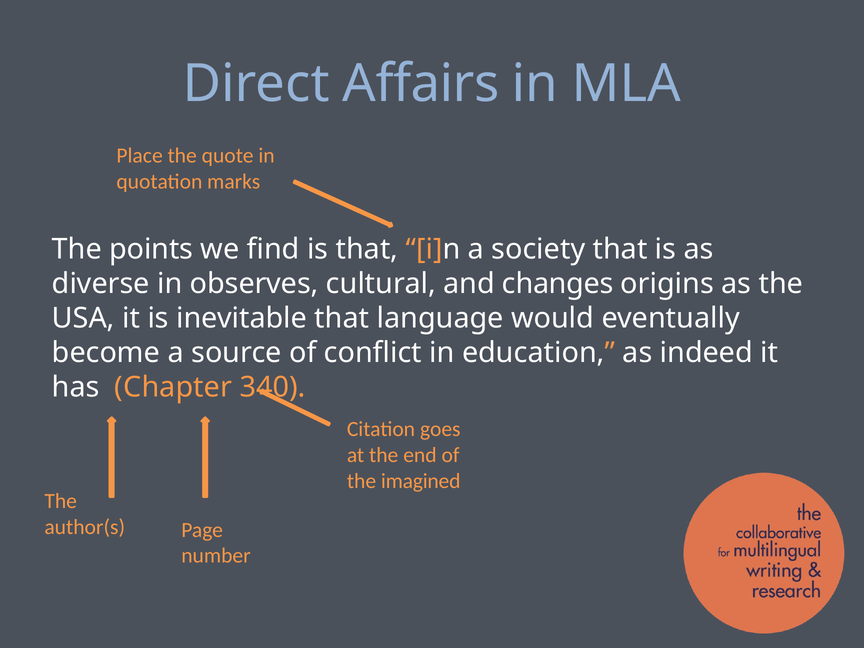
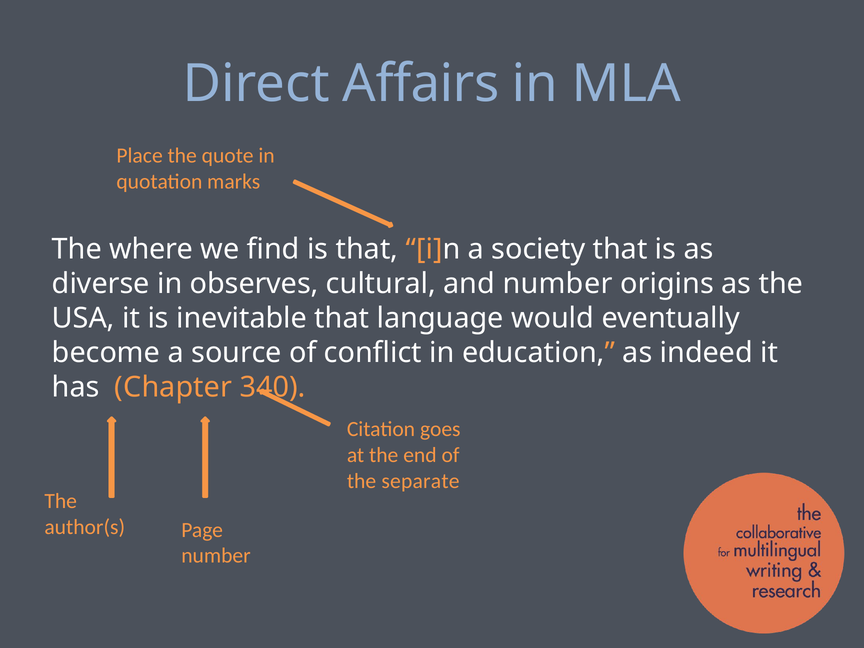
points: points -> where
and changes: changes -> number
imagined: imagined -> separate
